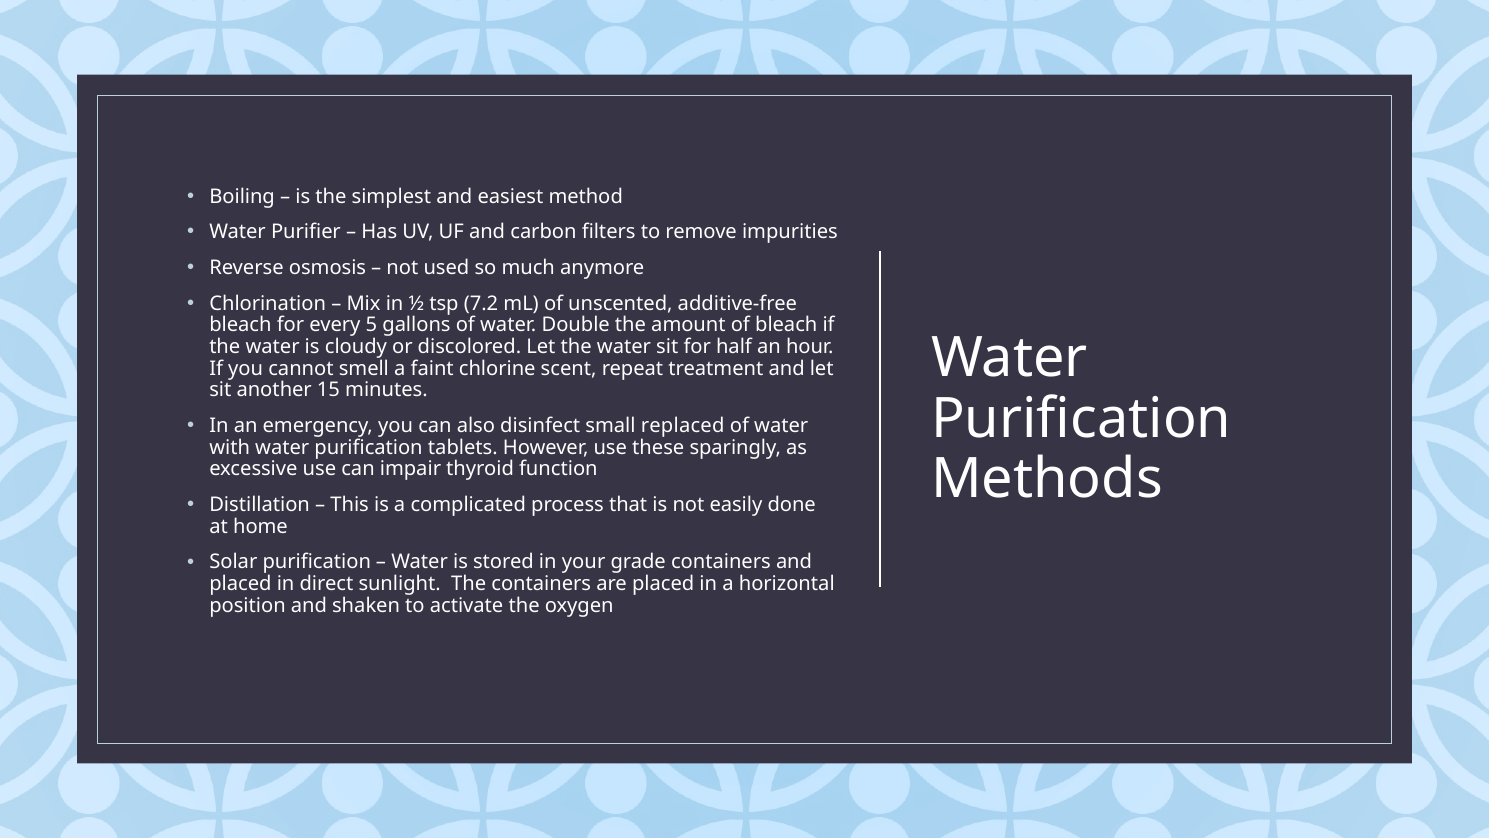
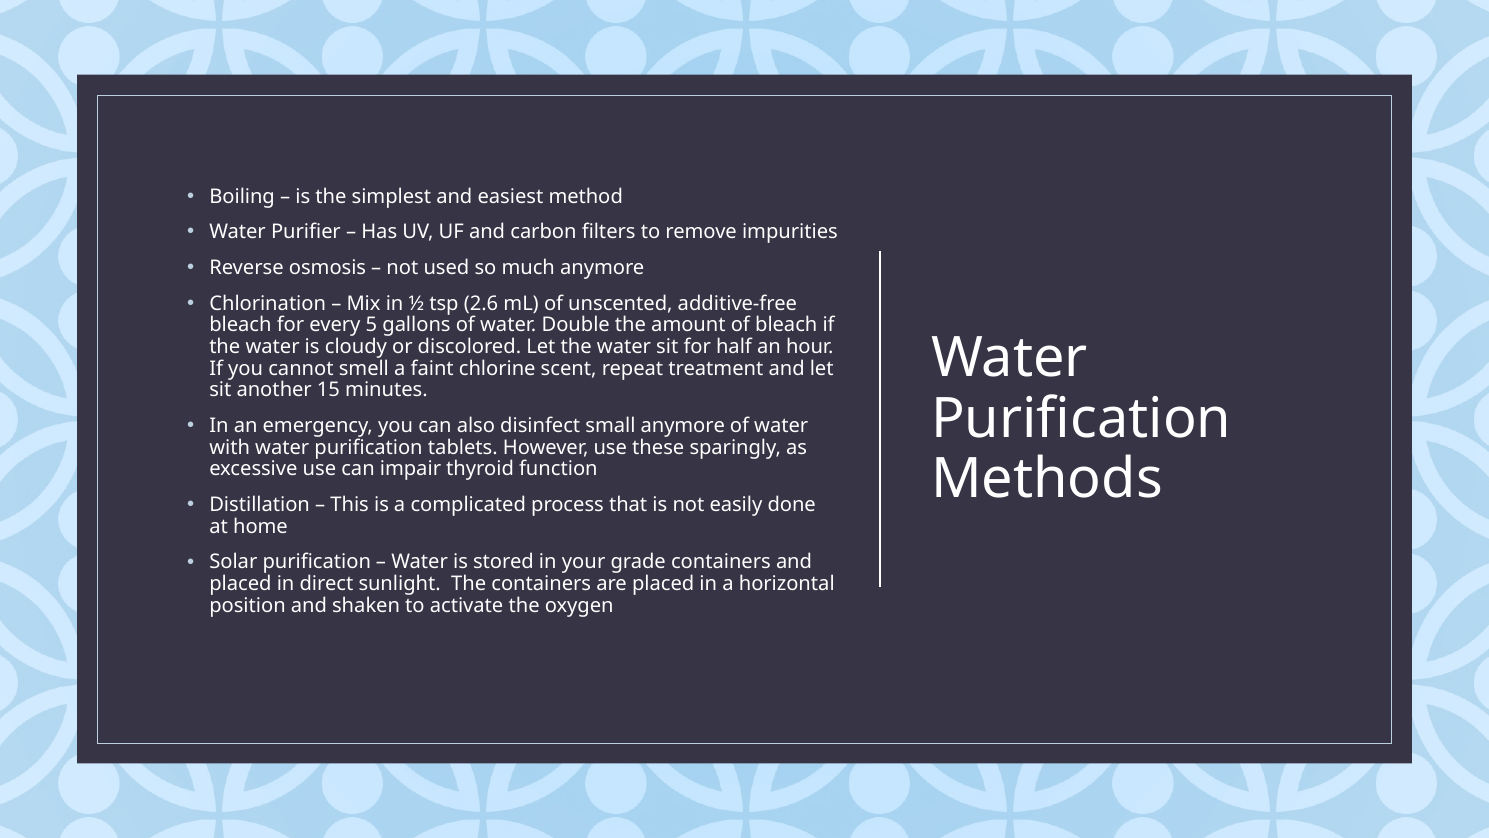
7.2: 7.2 -> 2.6
small replaced: replaced -> anymore
